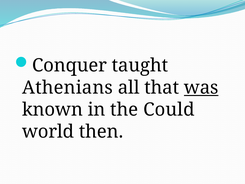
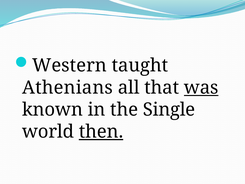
Conquer: Conquer -> Western
Could: Could -> Single
then underline: none -> present
